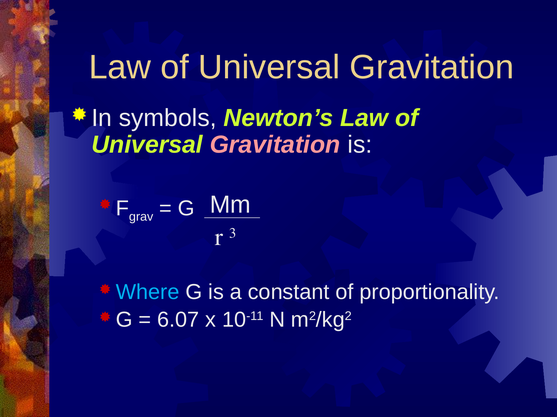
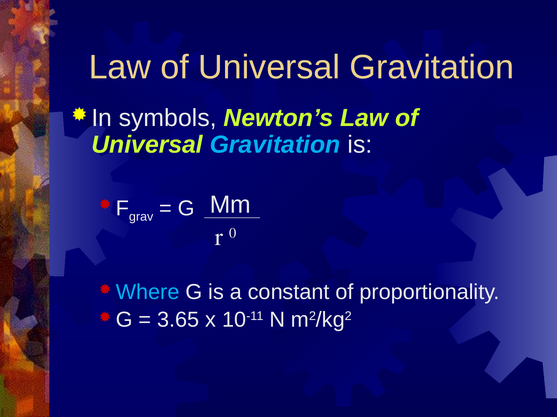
Gravitation at (275, 145) colour: pink -> light blue
3: 3 -> 0
6.07: 6.07 -> 3.65
